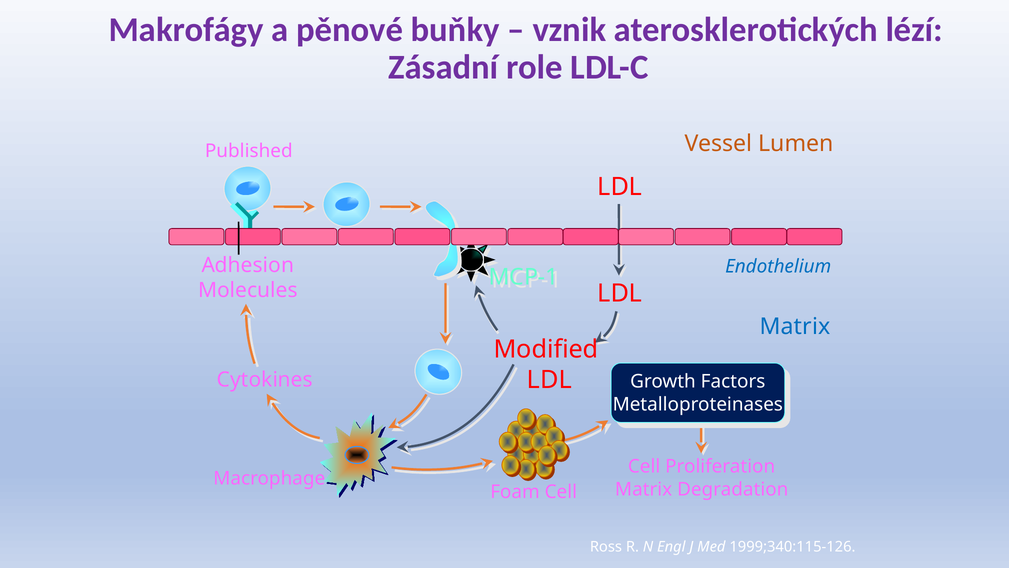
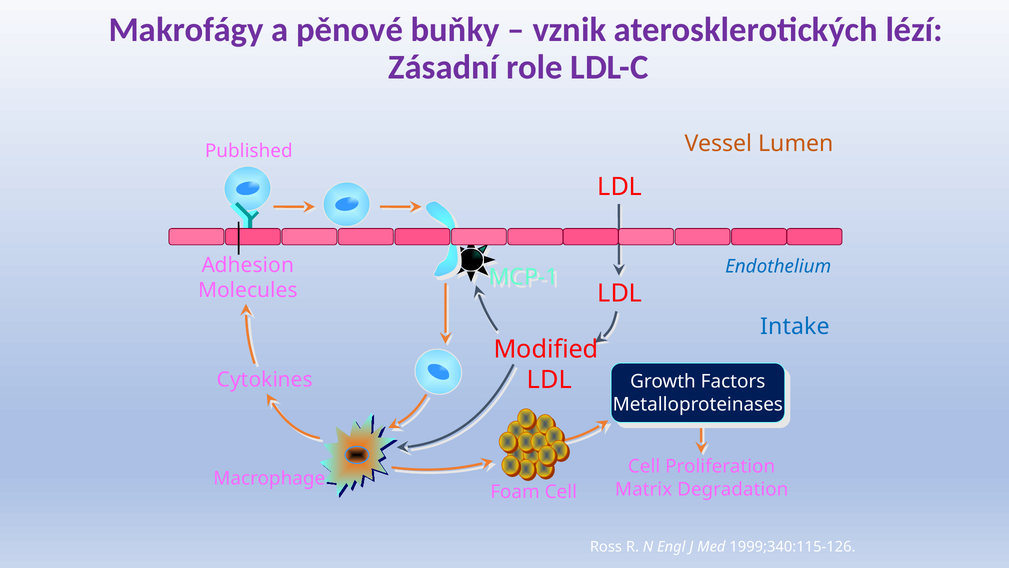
Matrix at (795, 326): Matrix -> Intake
